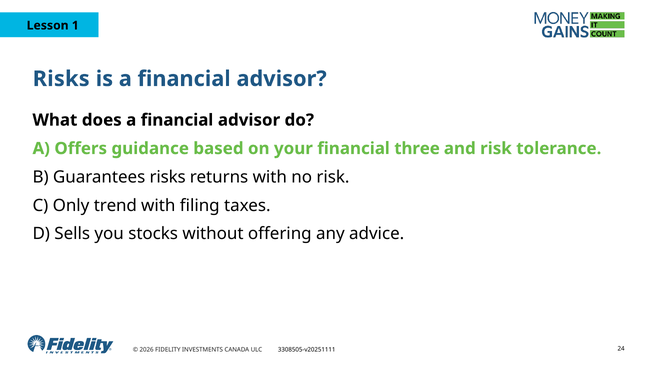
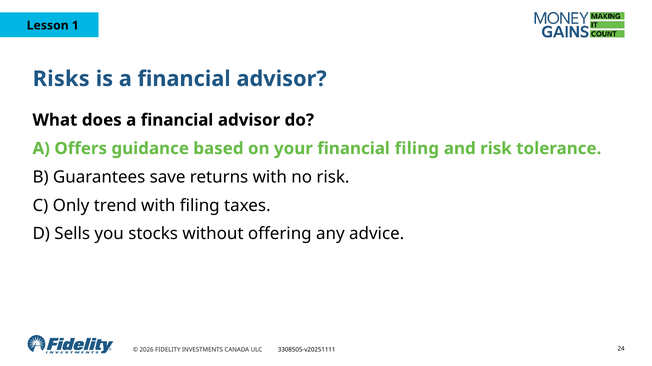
financial three: three -> filing
Guarantees risks: risks -> save
